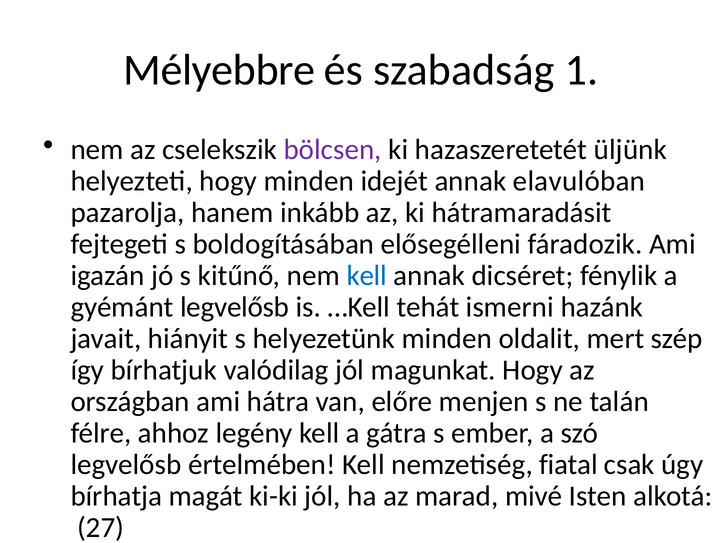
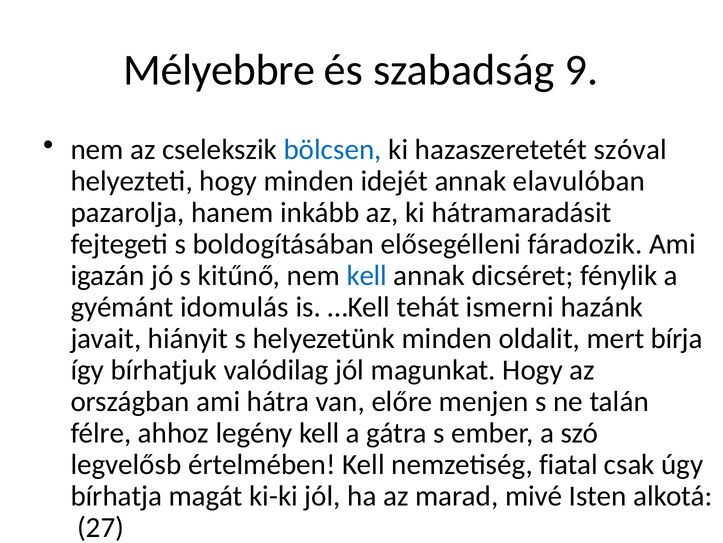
1: 1 -> 9
bölcsen colour: purple -> blue
üljünk: üljünk -> szóval
gyémánt legvelősb: legvelősb -> idomulás
szép: szép -> bírja
